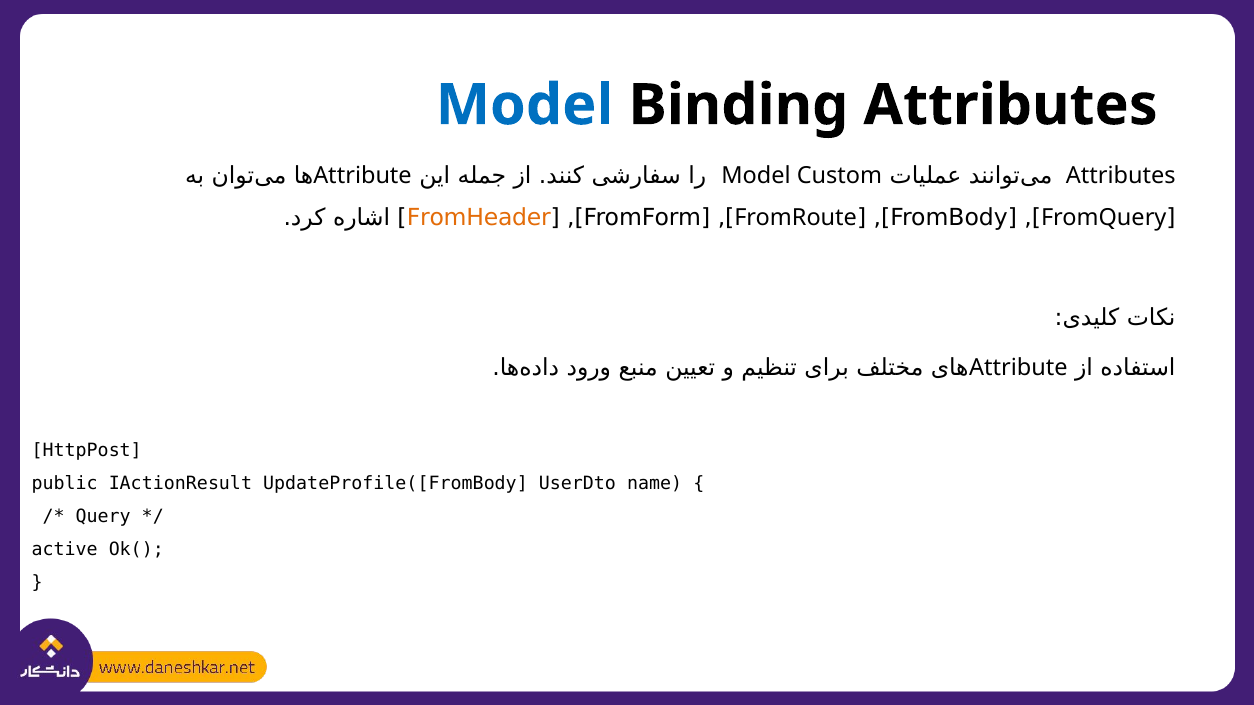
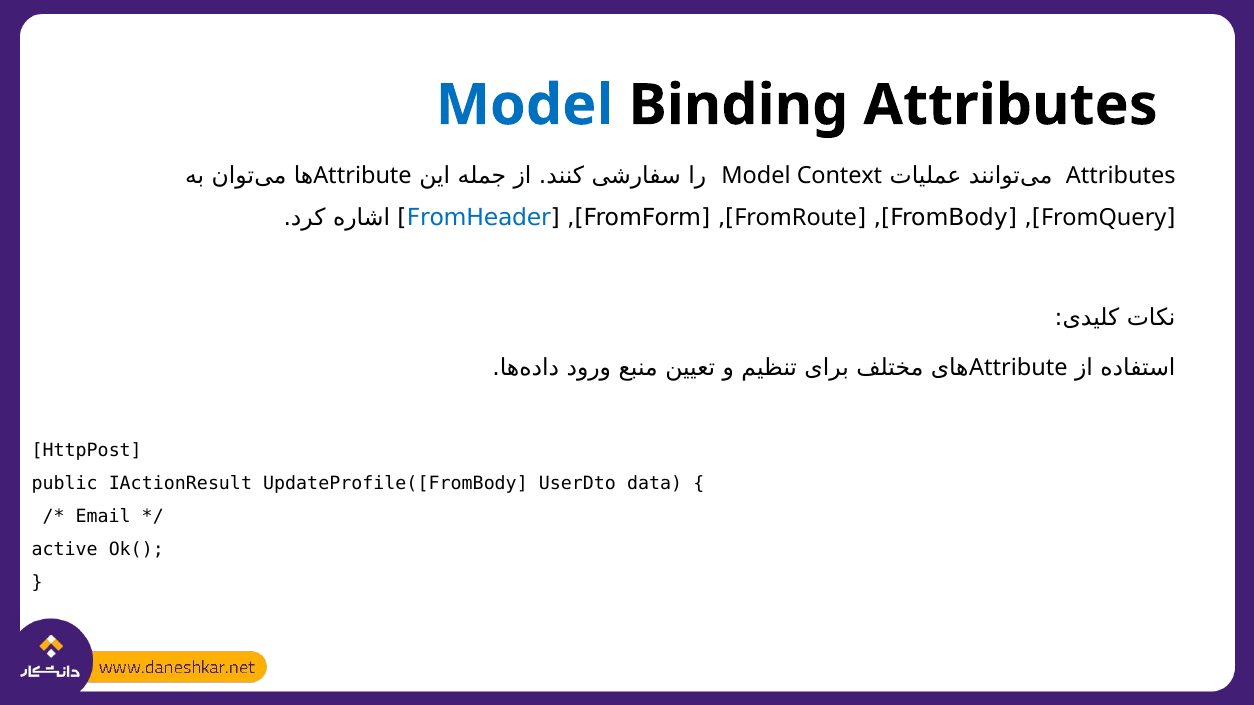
Custom: Custom -> Context
FromHeader colour: orange -> blue
name: name -> data
Query: Query -> Email
